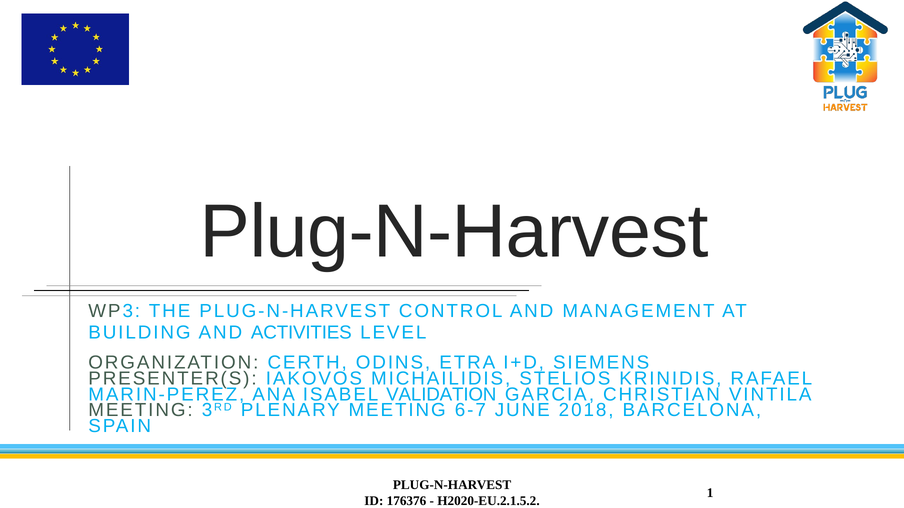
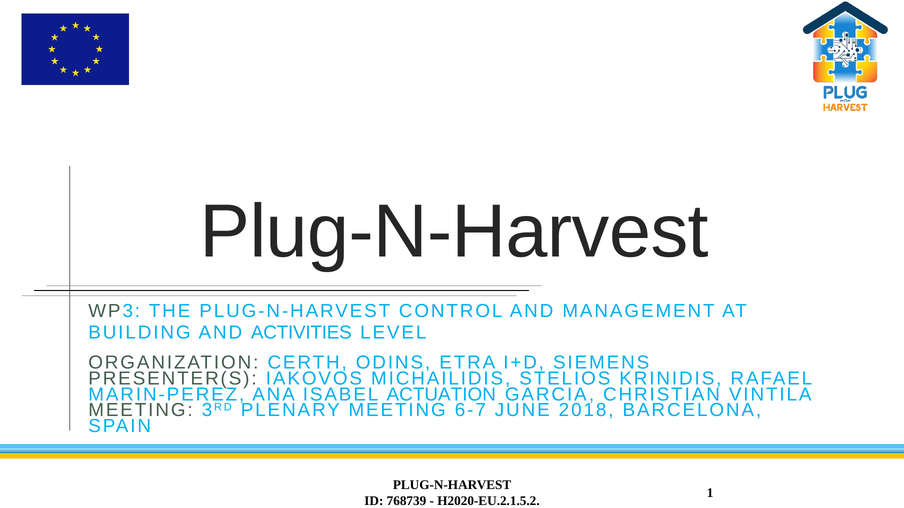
VALIDATION: VALIDATION -> ACTUATION
176376: 176376 -> 768739
